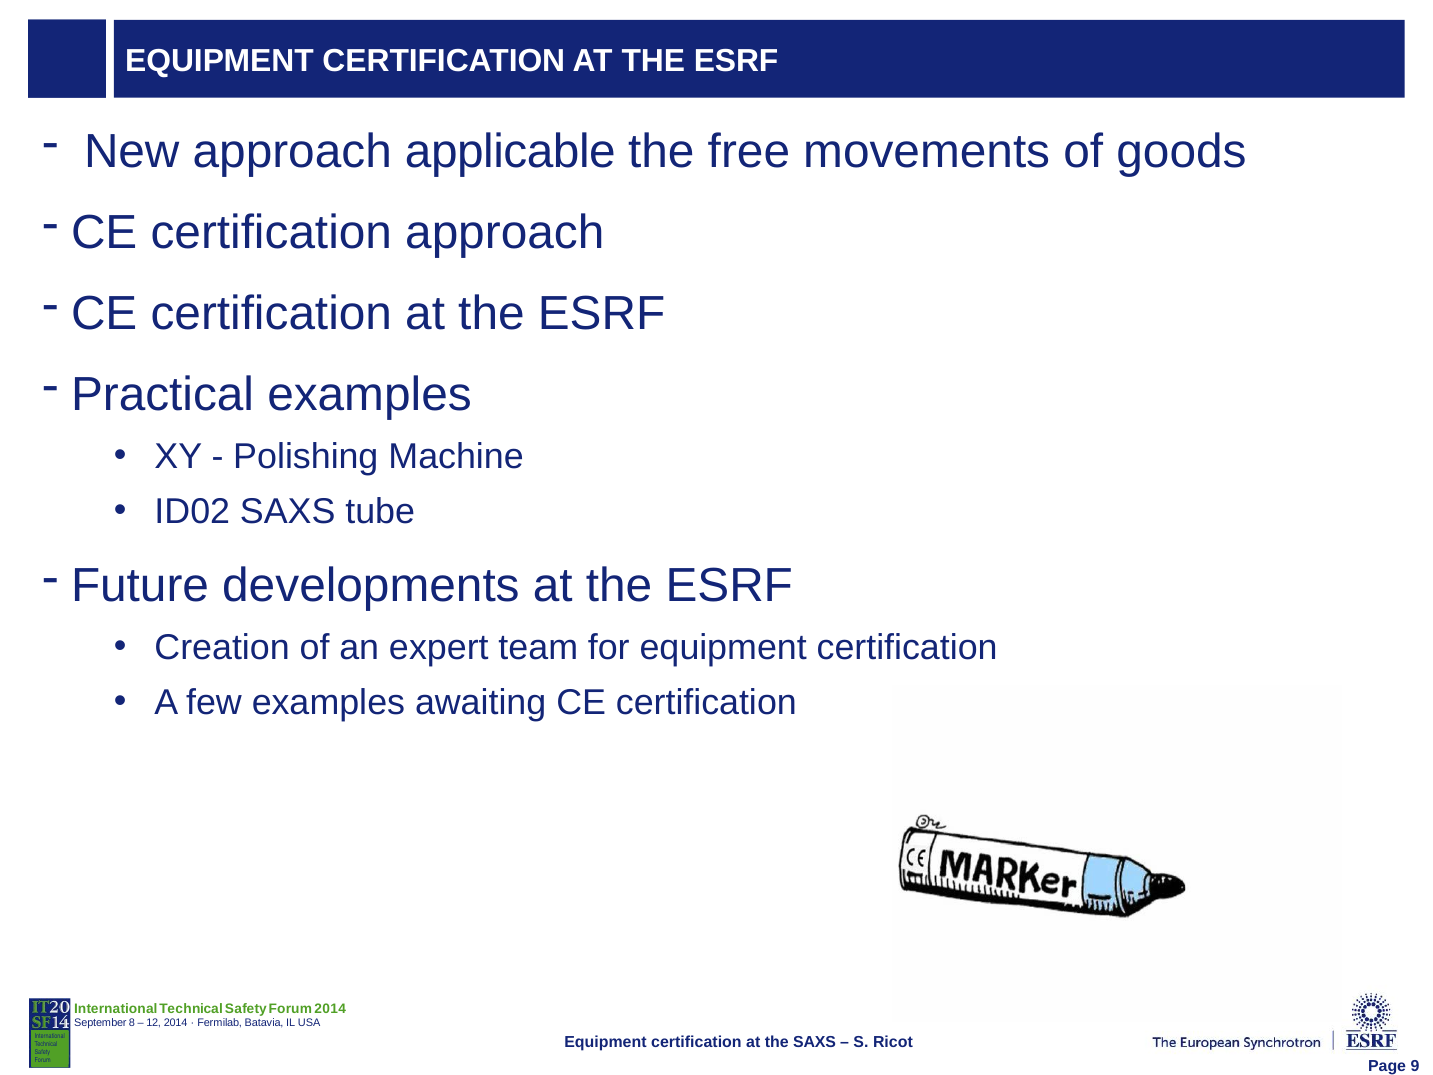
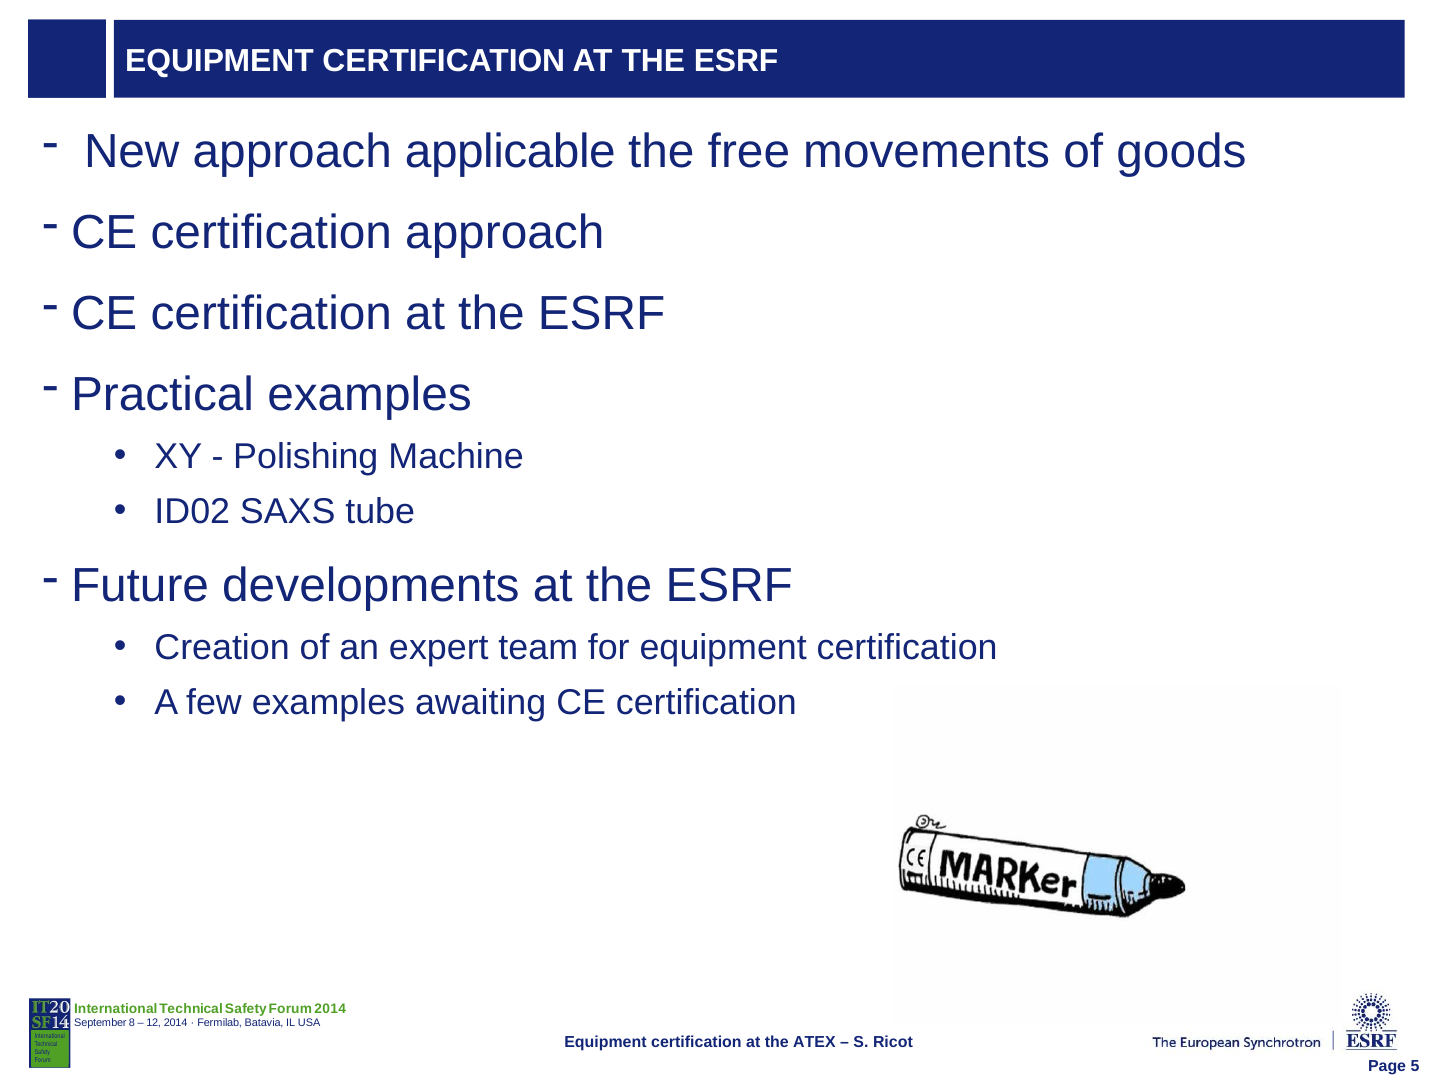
the SAXS: SAXS -> ATEX
9: 9 -> 5
